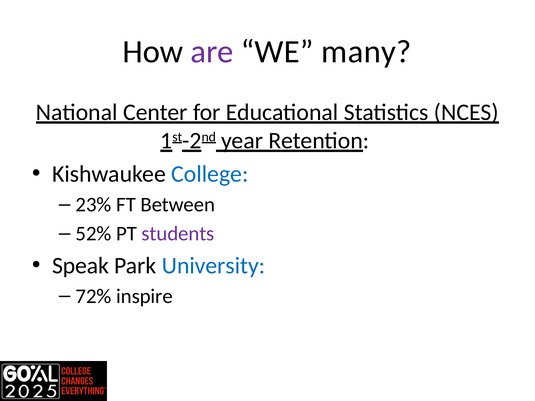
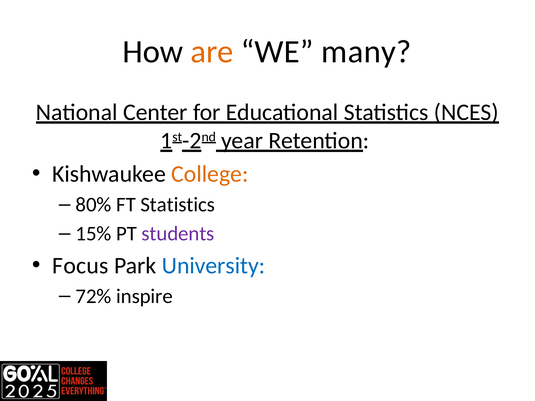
are colour: purple -> orange
College colour: blue -> orange
23%: 23% -> 80%
FT Between: Between -> Statistics
52%: 52% -> 15%
Speak: Speak -> Focus
